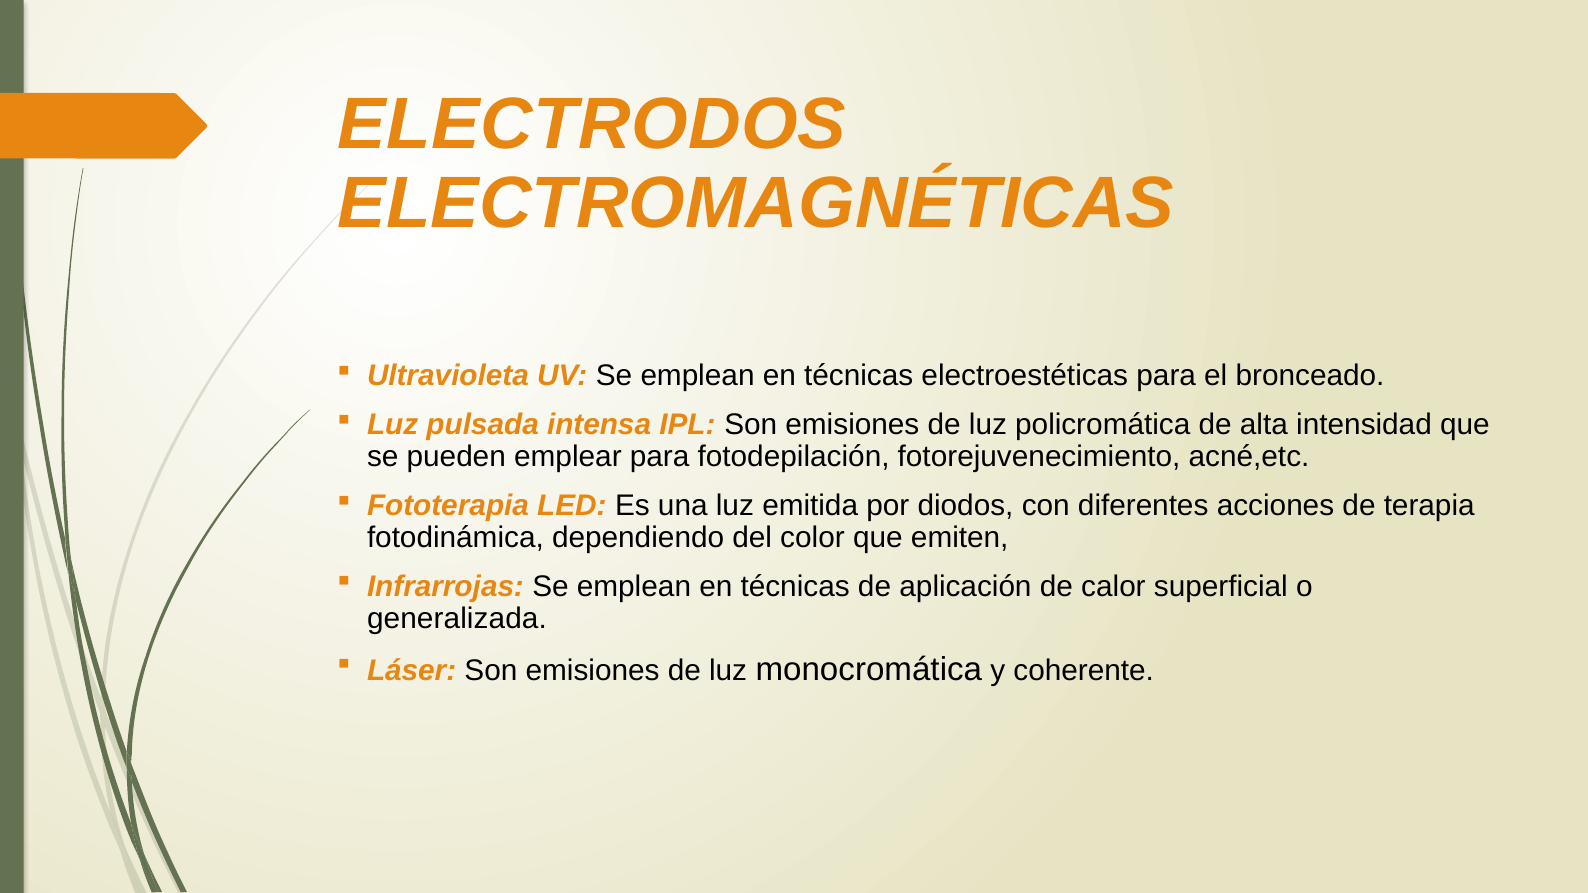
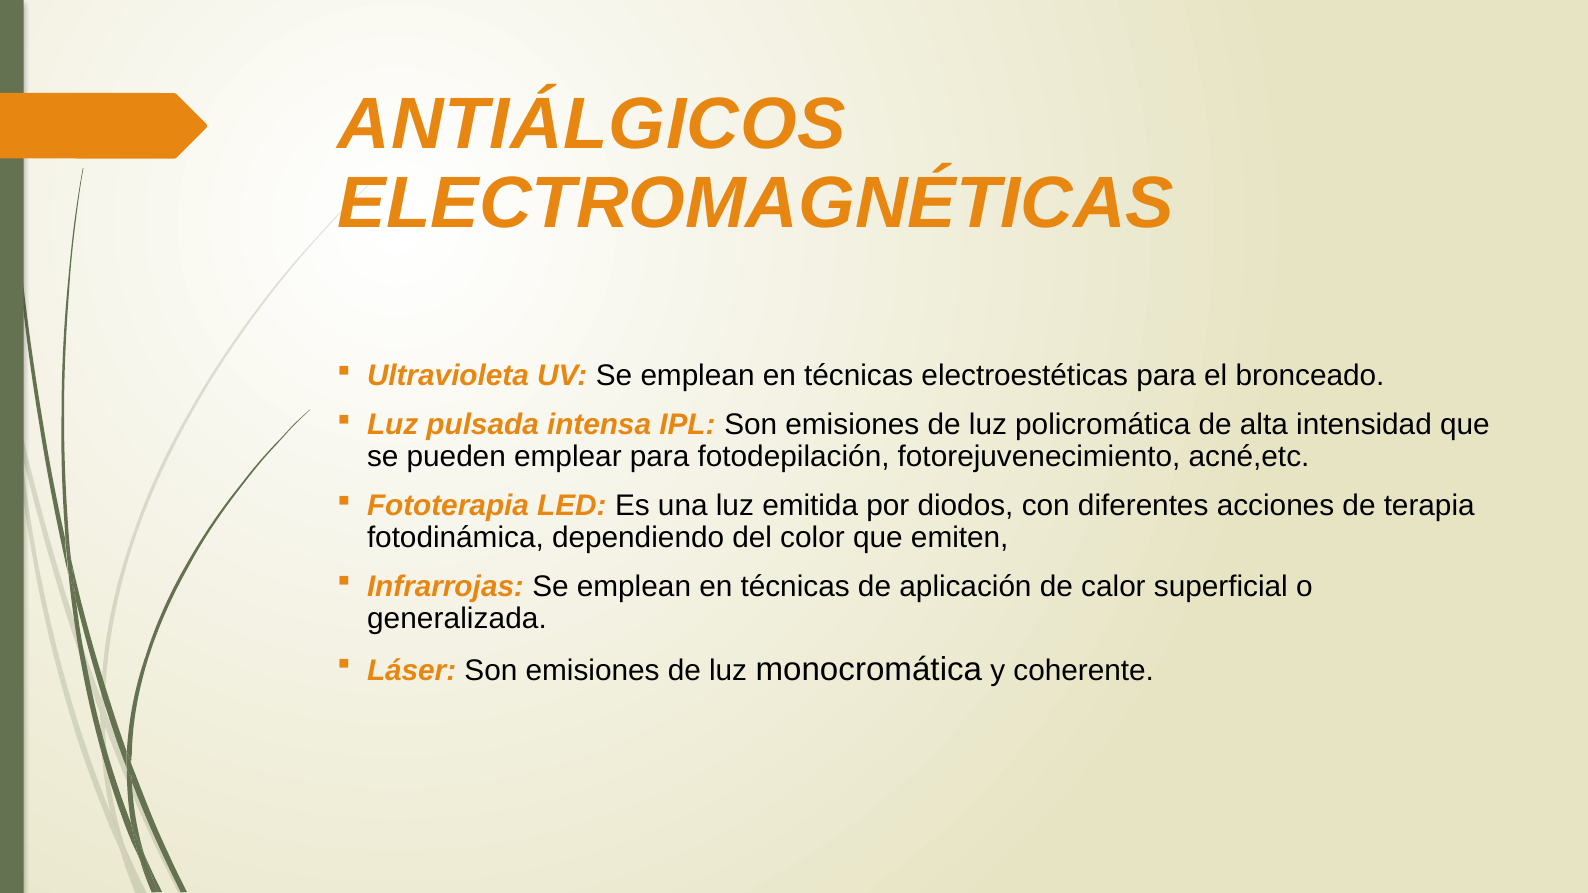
ELECTRODOS: ELECTRODOS -> ANTIÁLGICOS
